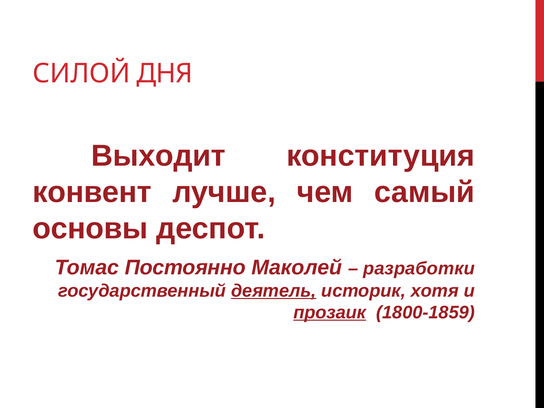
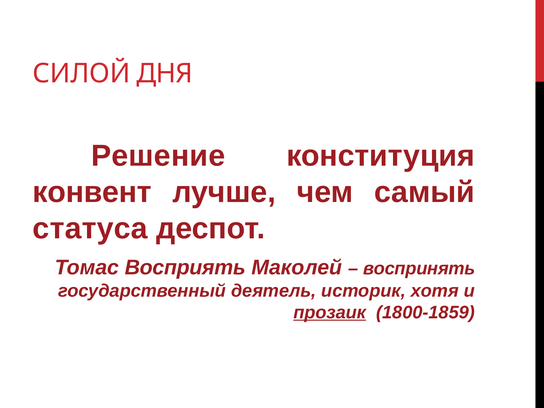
Выходит: Выходит -> Решение
основы: основы -> статуса
Постоянно: Постоянно -> Восприять
разработки: разработки -> воспринять
деятель underline: present -> none
